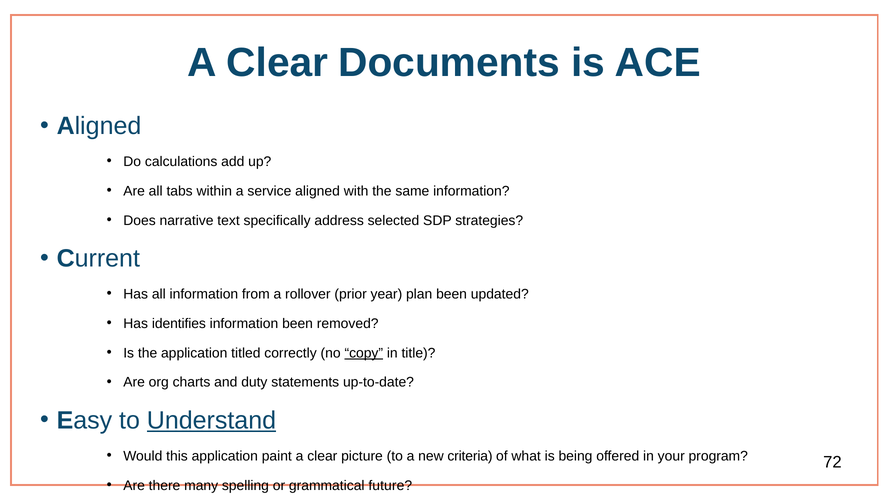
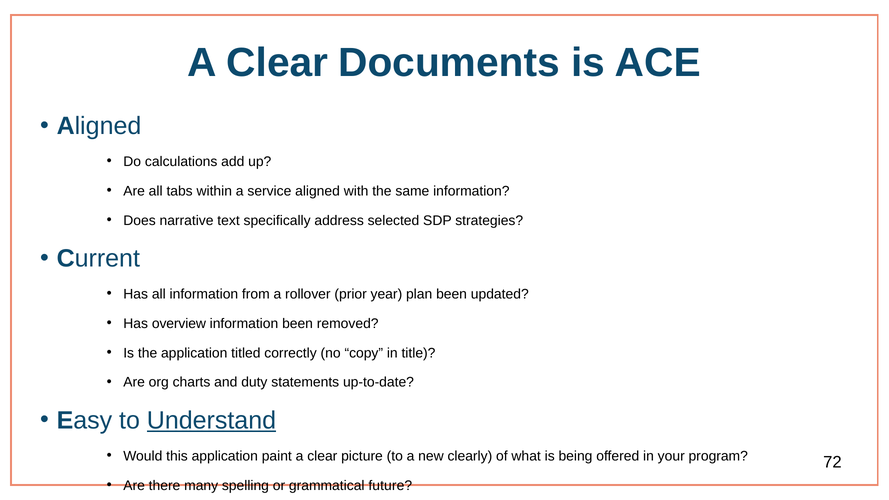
identifies: identifies -> overview
copy underline: present -> none
criteria: criteria -> clearly
